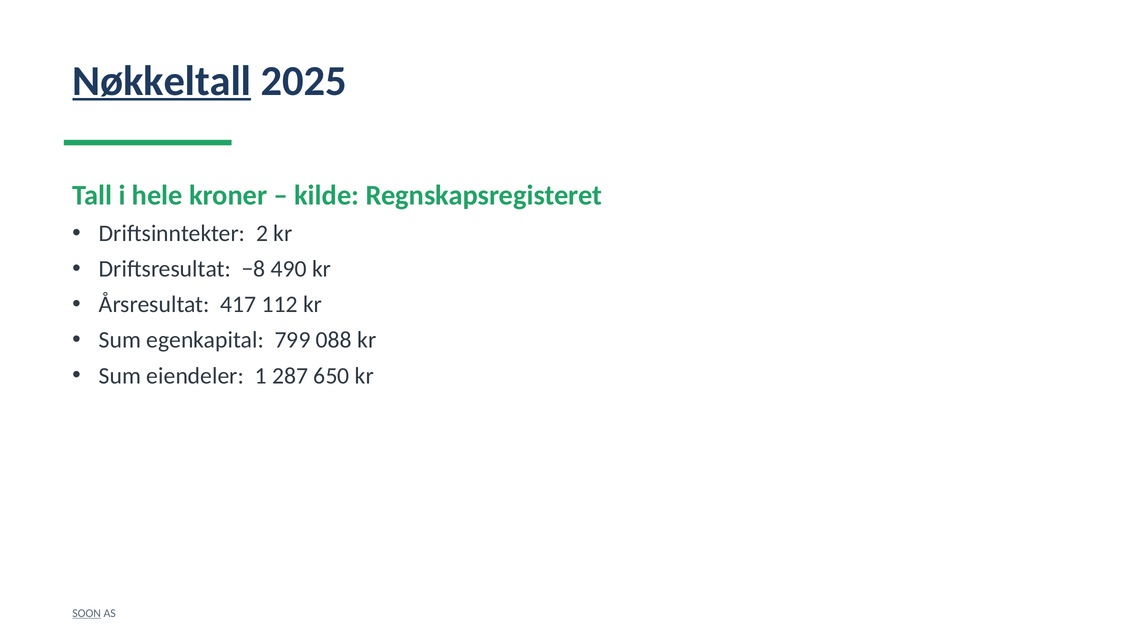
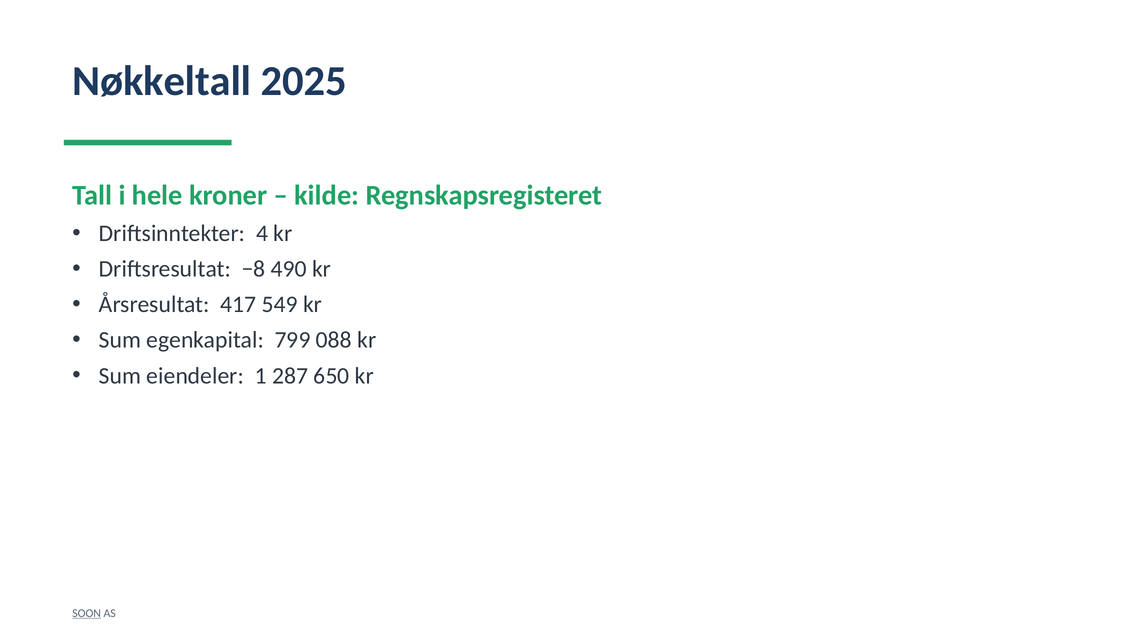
Nøkkeltall underline: present -> none
2: 2 -> 4
112: 112 -> 549
